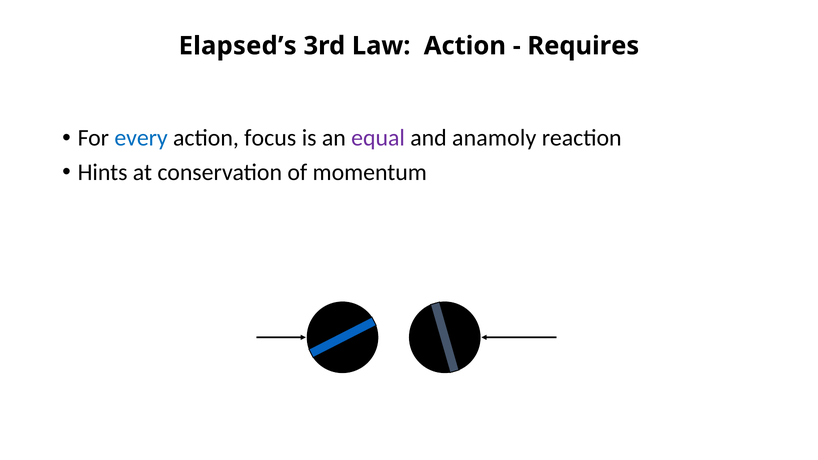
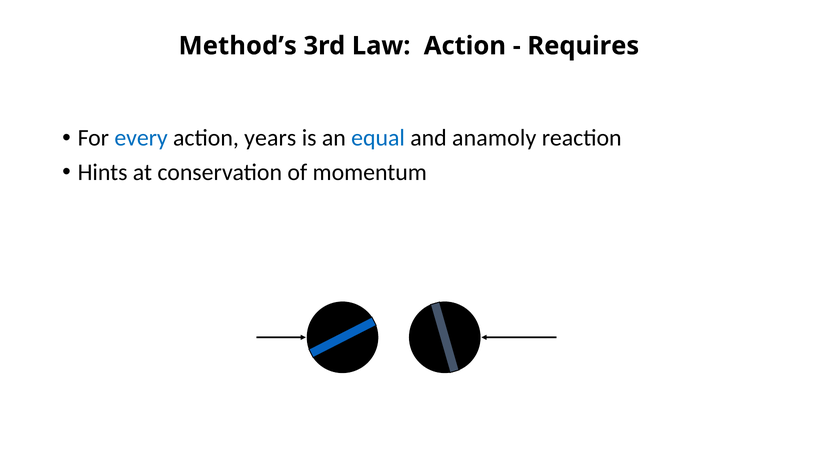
Elapsed’s: Elapsed’s -> Method’s
focus: focus -> years
equal colour: purple -> blue
